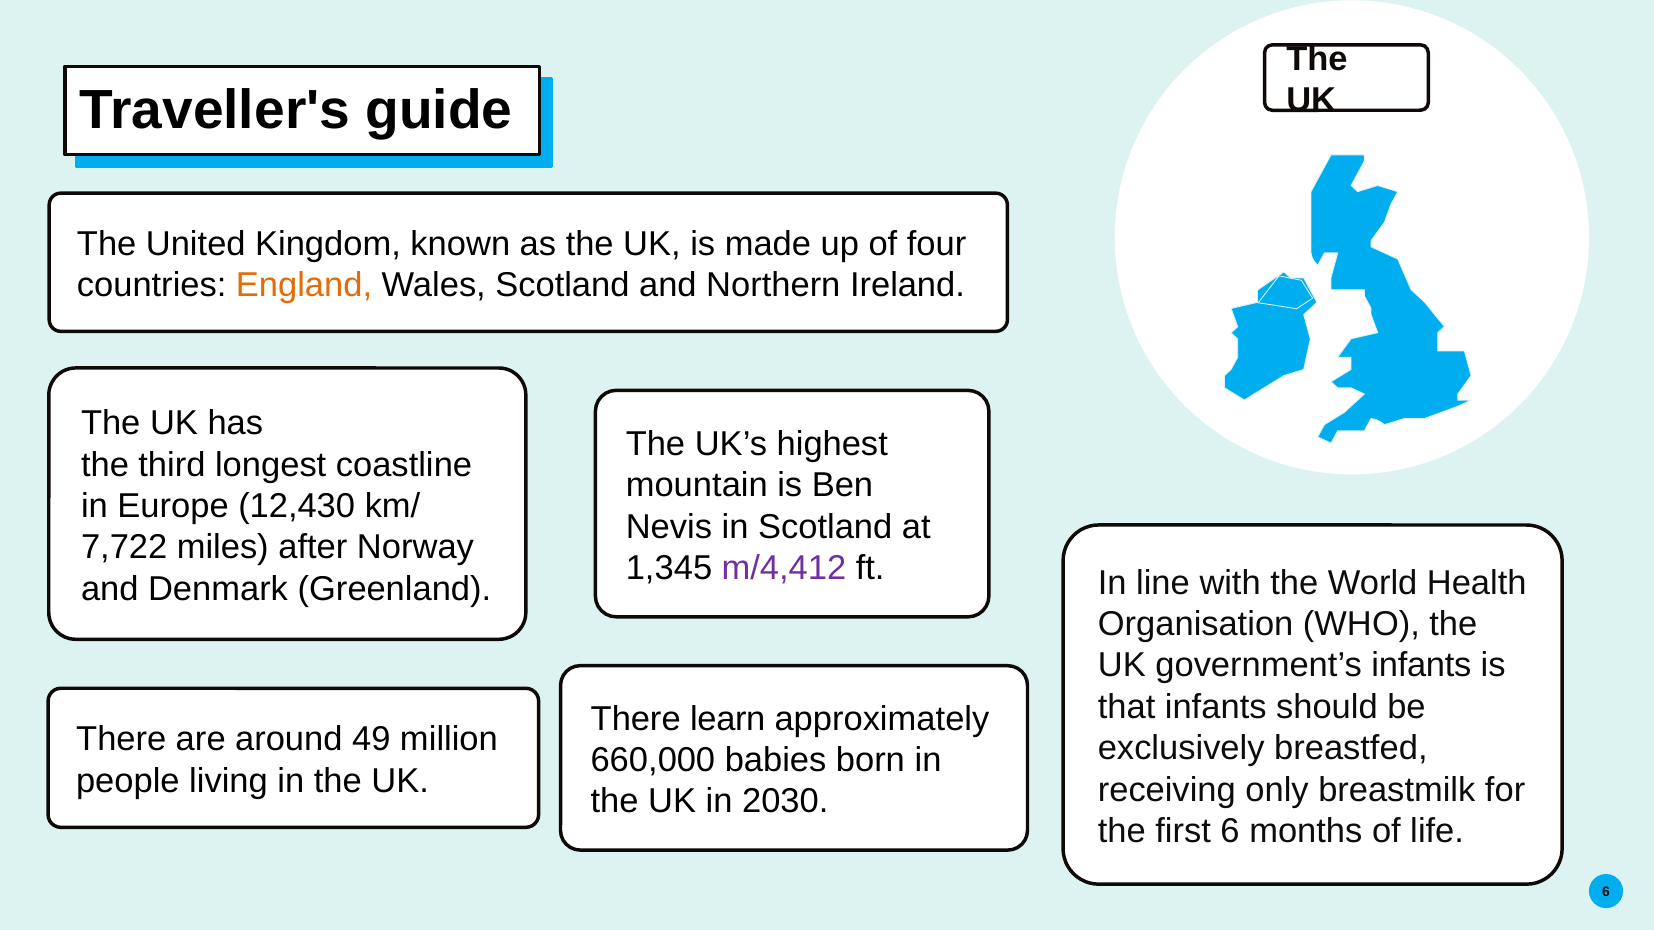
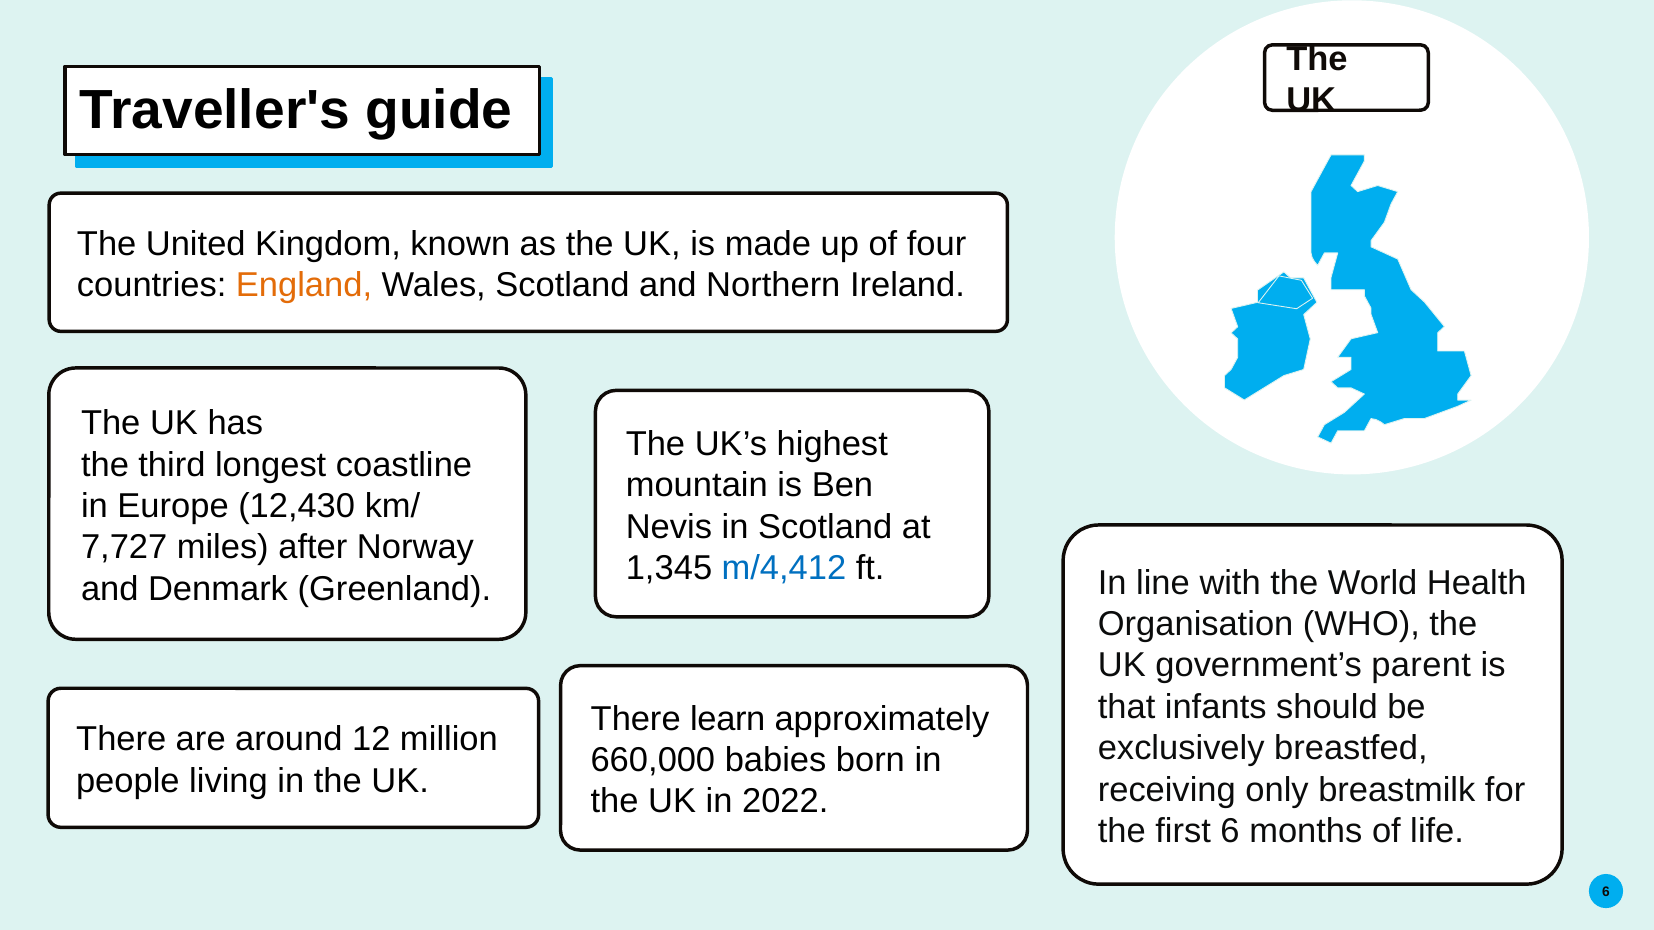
7,722: 7,722 -> 7,727
m/4,412 colour: purple -> blue
government’s infants: infants -> parent
49: 49 -> 12
2030: 2030 -> 2022
